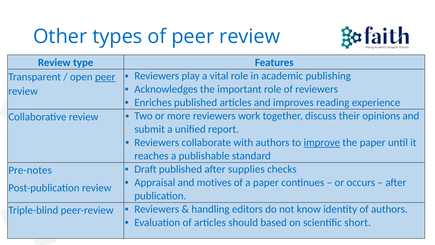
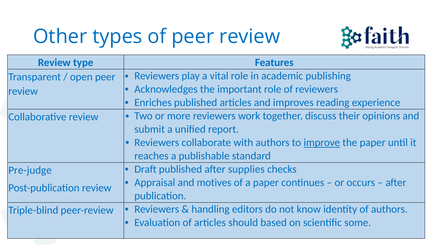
peer at (105, 77) underline: present -> none
Pre-notes: Pre-notes -> Pre-judge
short: short -> some
